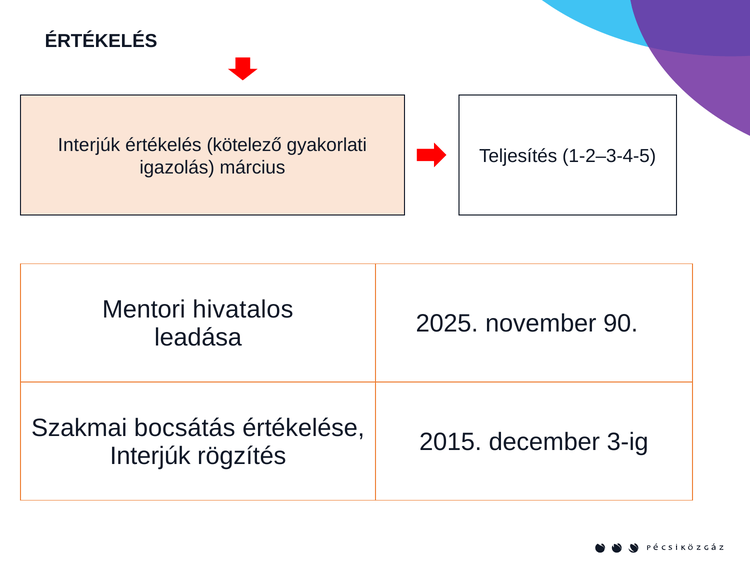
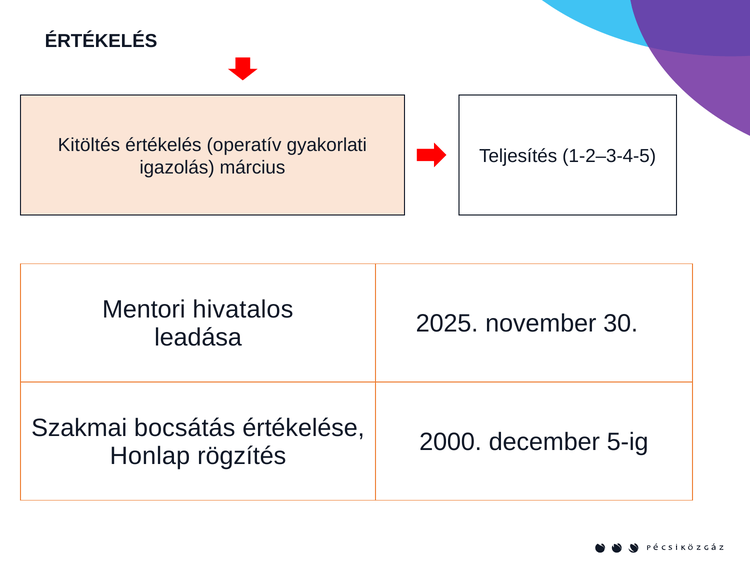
Interjúk at (89, 145): Interjúk -> Kitöltés
kötelező: kötelező -> operatív
90: 90 -> 30
2015: 2015 -> 2000
3-ig: 3-ig -> 5-ig
Interjúk at (150, 455): Interjúk -> Honlap
